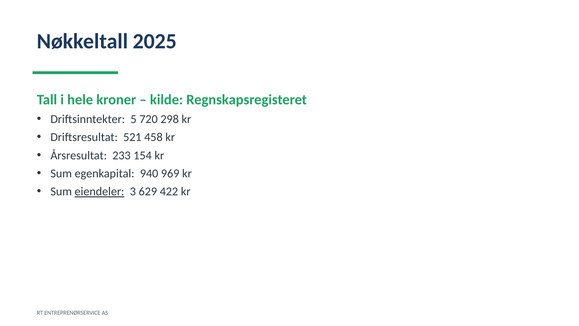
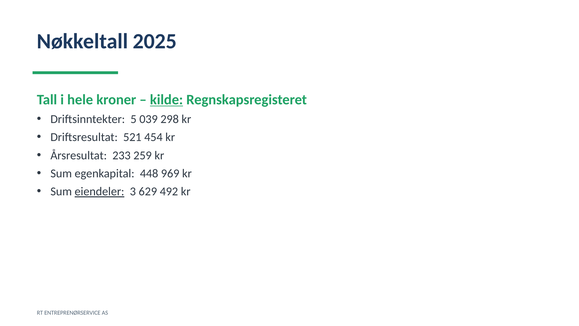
kilde underline: none -> present
720: 720 -> 039
458: 458 -> 454
154: 154 -> 259
940: 940 -> 448
422: 422 -> 492
